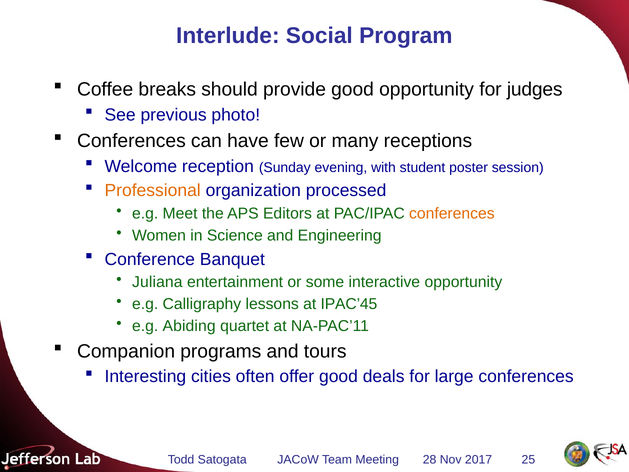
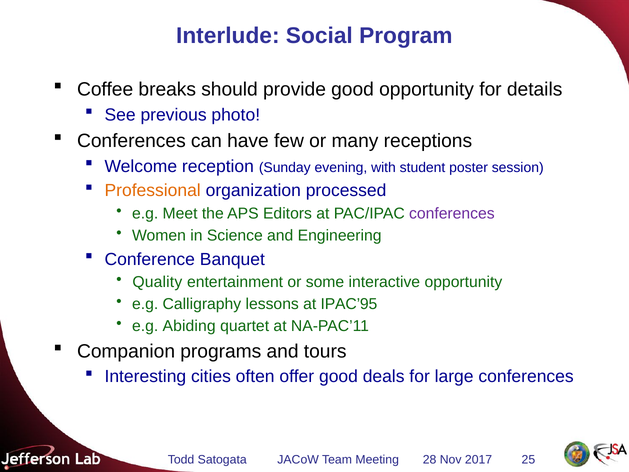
judges: judges -> details
conferences at (452, 214) colour: orange -> purple
Juliana: Juliana -> Quality
IPAC’45: IPAC’45 -> IPAC’95
